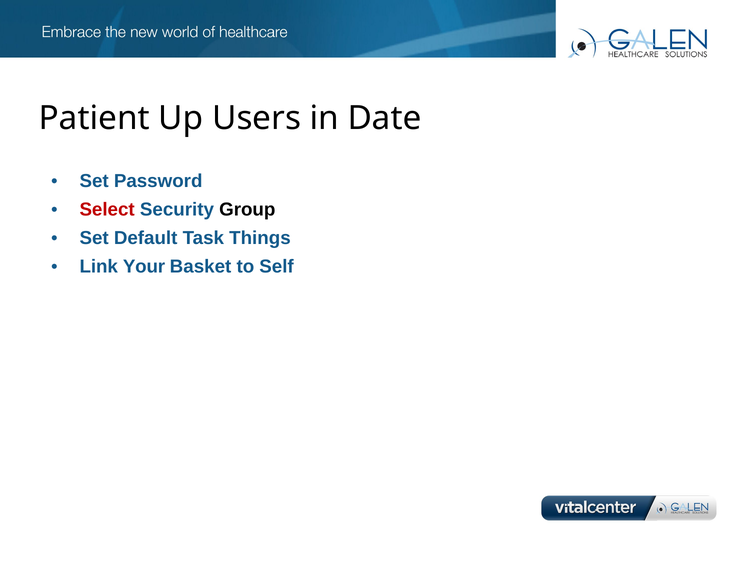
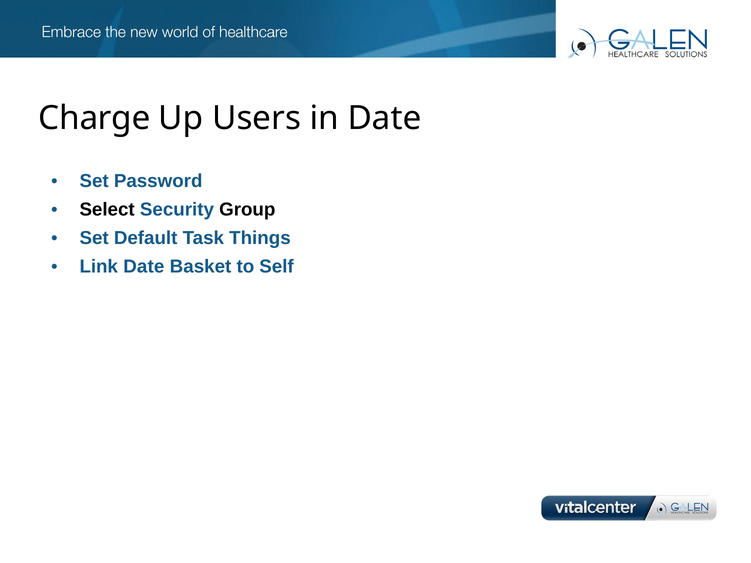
Patient: Patient -> Charge
Select colour: red -> black
Link Your: Your -> Date
